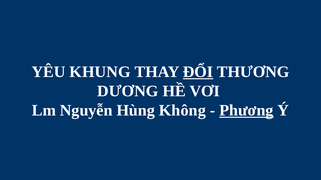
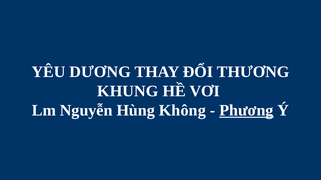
KHUNG: KHUNG -> DƯƠNG
ĐỔI underline: present -> none
DƯƠNG: DƯƠNG -> KHUNG
